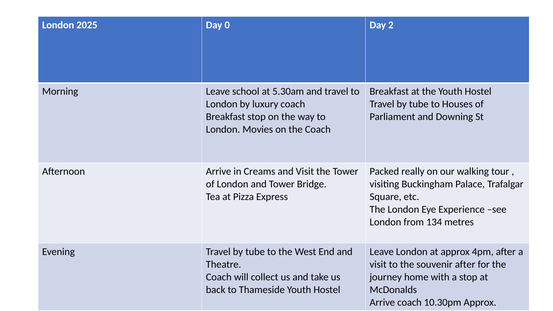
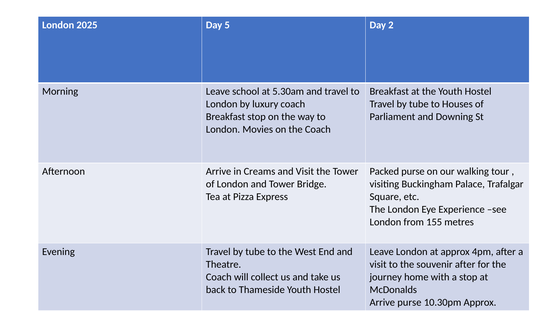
0: 0 -> 5
Packed really: really -> purse
134: 134 -> 155
Arrive coach: coach -> purse
